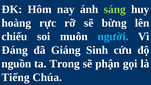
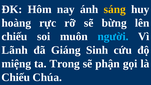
sáng colour: light green -> yellow
Đáng: Đáng -> Lãnh
nguồn: nguồn -> miệng
Tiếng at (16, 77): Tiếng -> Chiếu
